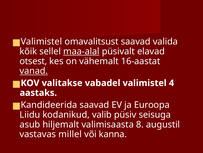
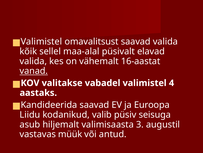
maa-alal underline: present -> none
otsest at (33, 61): otsest -> valida
8: 8 -> 3
millel: millel -> müük
kanna: kanna -> antud
